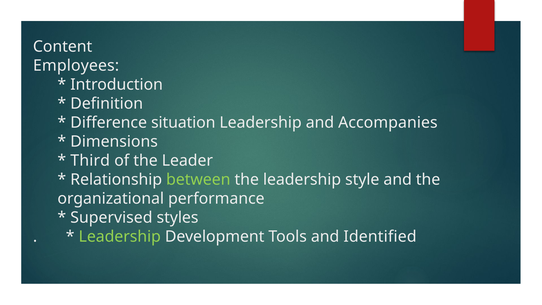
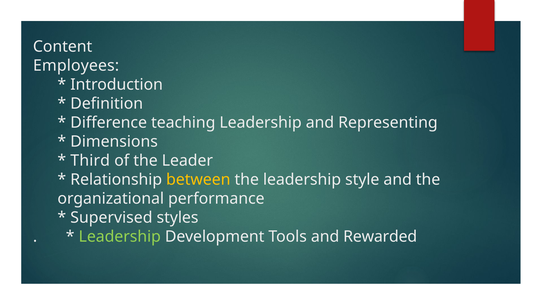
situation: situation -> teaching
Accompanies: Accompanies -> Representing
between colour: light green -> yellow
Identified: Identified -> Rewarded
